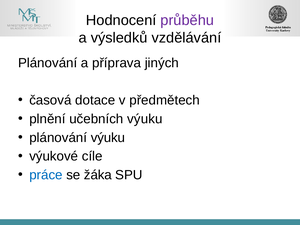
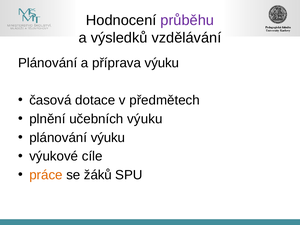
příprava jiných: jiných -> výuku
práce colour: blue -> orange
žáka: žáka -> žáků
